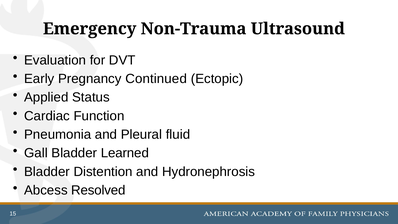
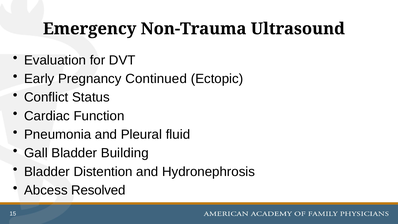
Applied: Applied -> Conflict
Learned: Learned -> Building
